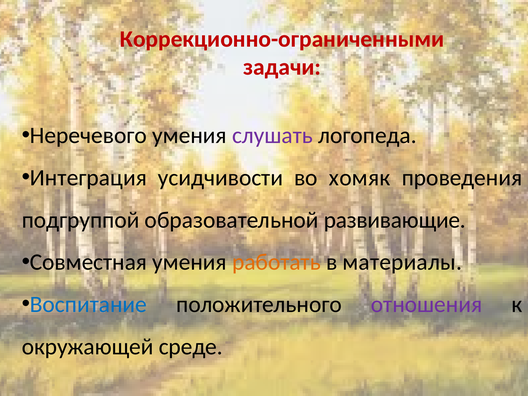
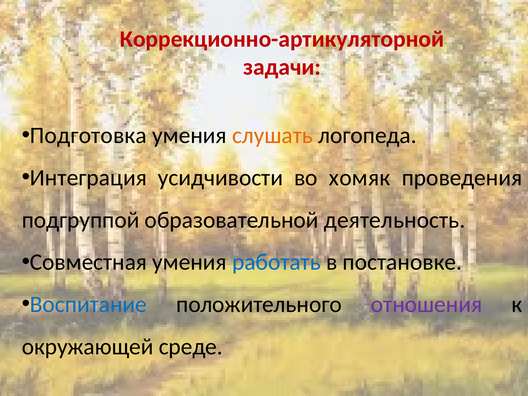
Коррекционно-ограниченными: Коррекционно-ограниченными -> Коррекционно-артикуляторной
Неречевого: Неречевого -> Подготовка
слушать colour: purple -> orange
развивающие: развивающие -> деятельность
работать colour: orange -> blue
материалы: материалы -> постановке
